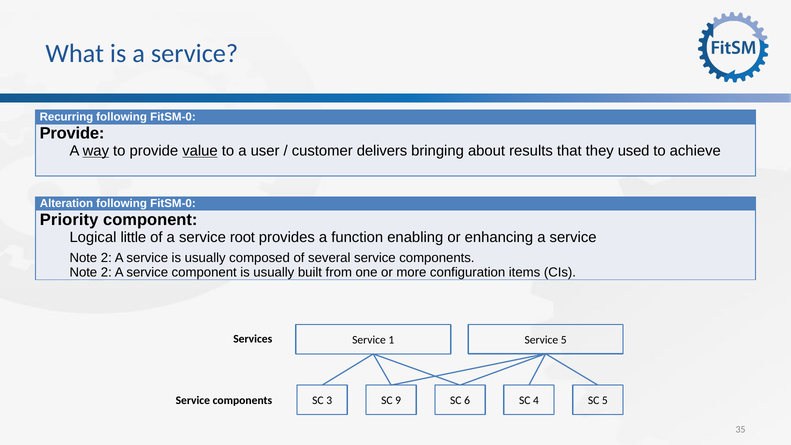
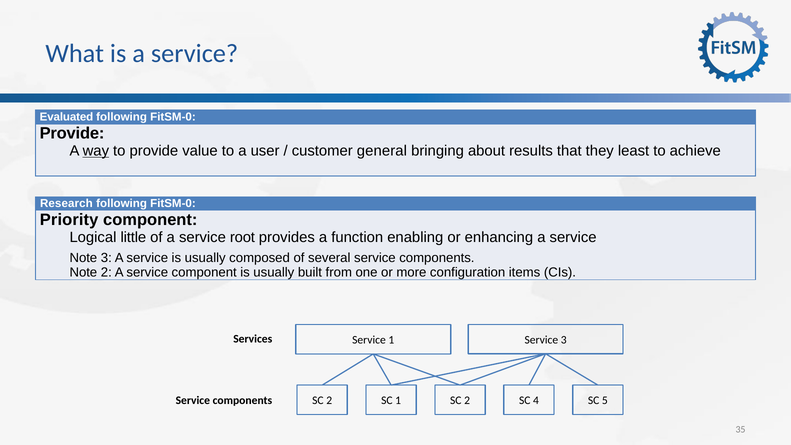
Recurring: Recurring -> Evaluated
value underline: present -> none
delivers: delivers -> general
used: used -> least
Alteration: Alteration -> Research
2 at (106, 258): 2 -> 3
Service 5: 5 -> 3
3 at (329, 400): 3 -> 2
SC 9: 9 -> 1
6 at (467, 400): 6 -> 2
